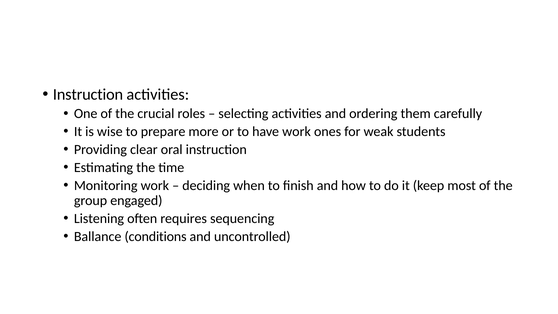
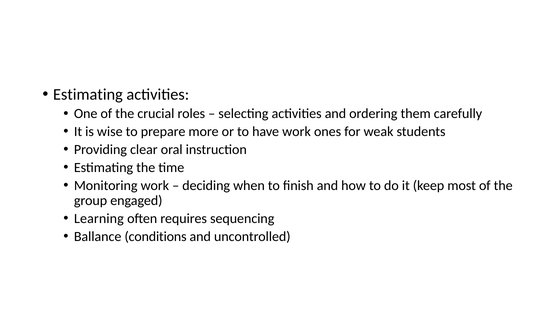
Instruction at (88, 94): Instruction -> Estimating
Listening: Listening -> Learning
